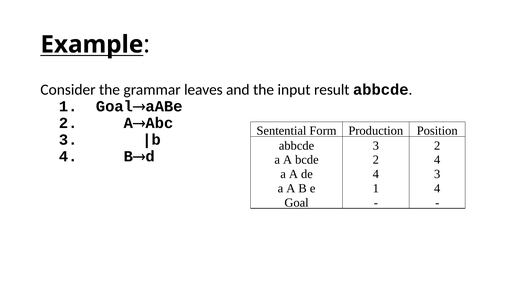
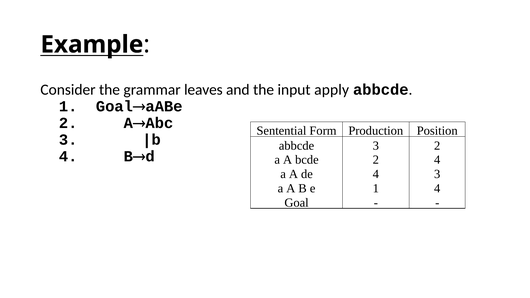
result: result -> apply
